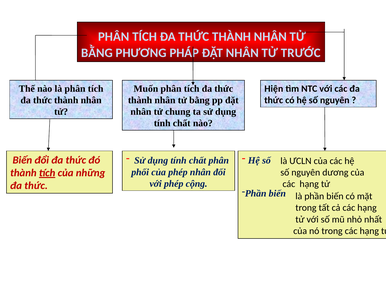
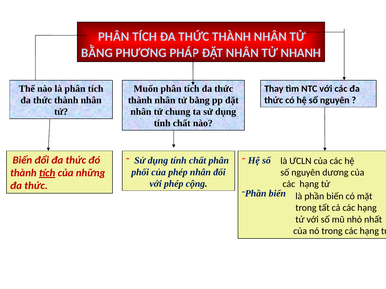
TRƯỚC: TRƯỚC -> NHANH
Hiện: Hiện -> Thay
